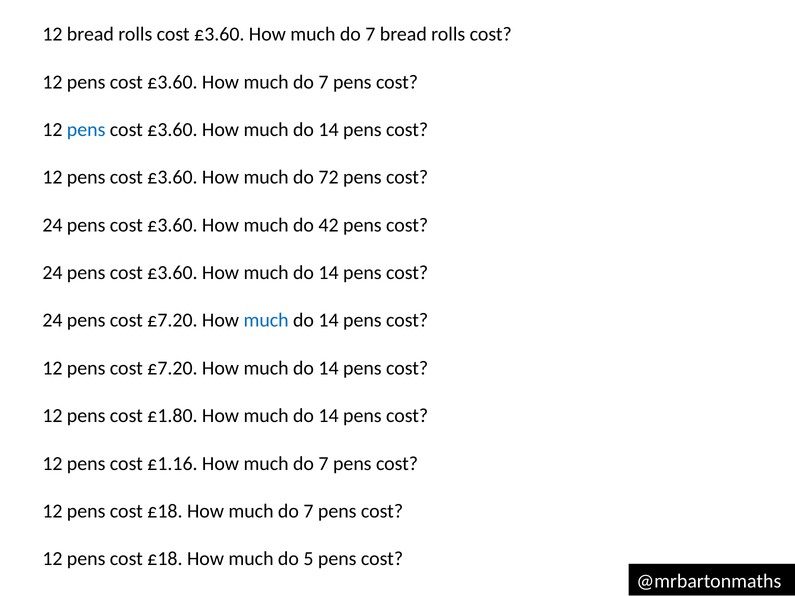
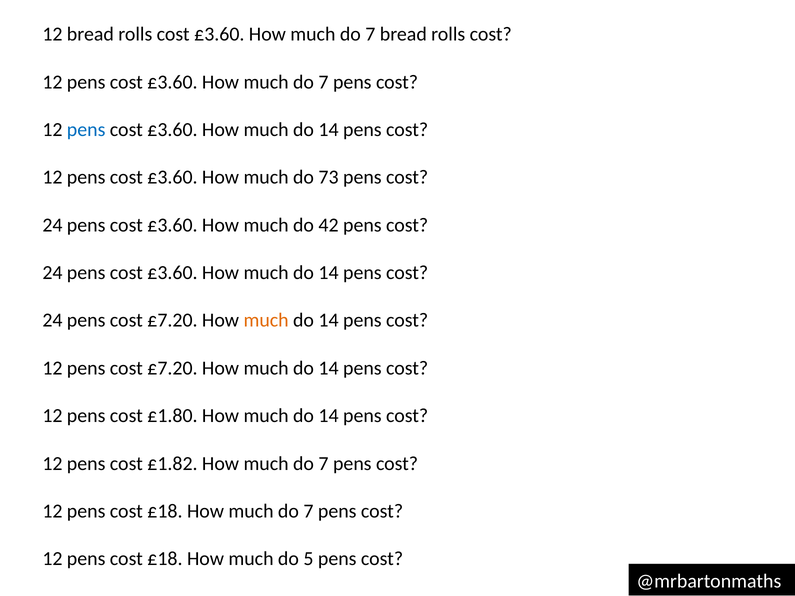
72: 72 -> 73
much at (266, 321) colour: blue -> orange
£1.16: £1.16 -> £1.82
